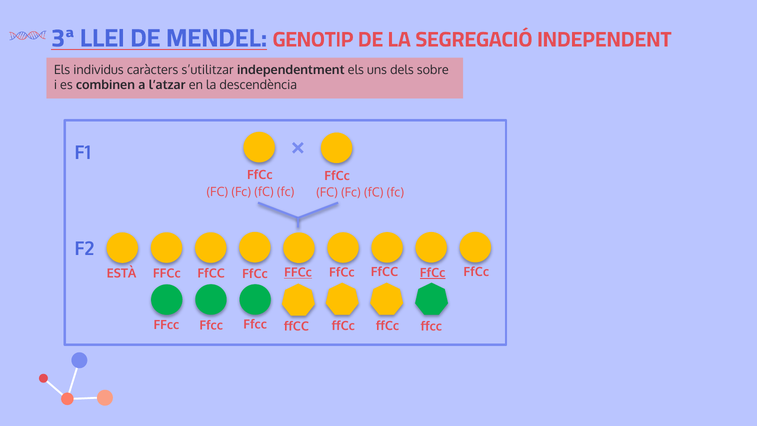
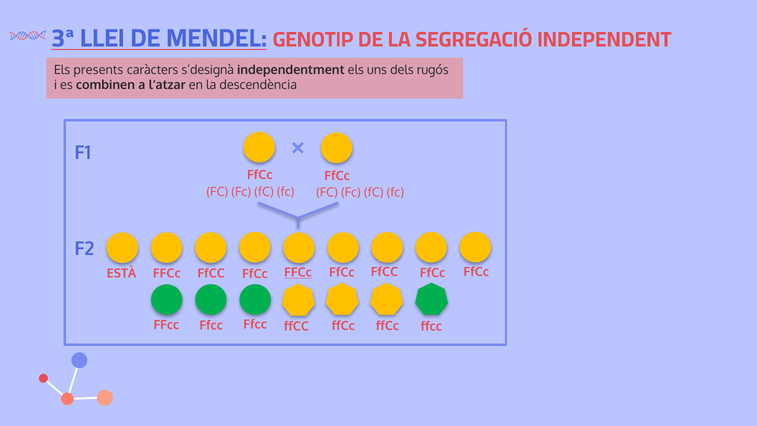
individus: individus -> presents
s’utilitzar: s’utilitzar -> s’designà
sobre: sobre -> rugós
FfCc at (433, 273) underline: present -> none
